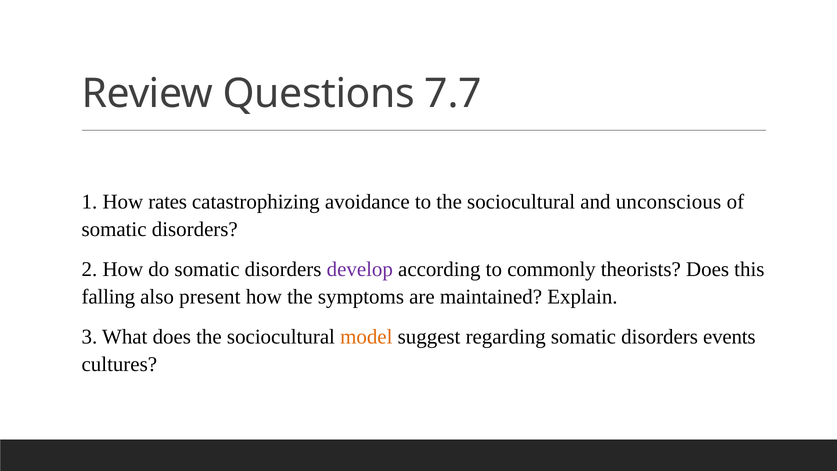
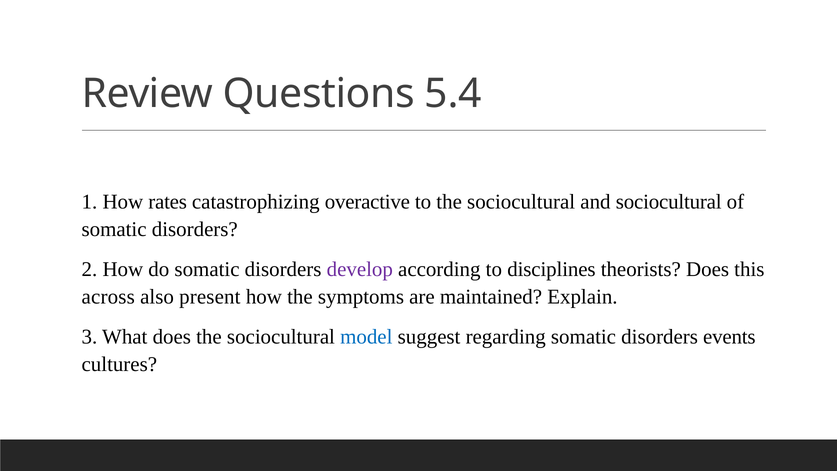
7.7: 7.7 -> 5.4
avoidance: avoidance -> overactive
and unconscious: unconscious -> sociocultural
commonly: commonly -> disciplines
falling: falling -> across
model colour: orange -> blue
